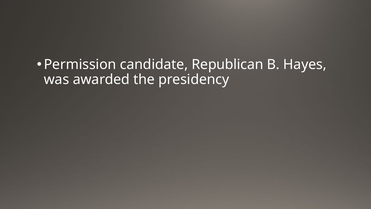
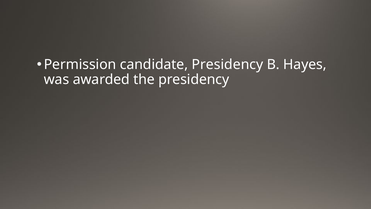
candidate Republican: Republican -> Presidency
